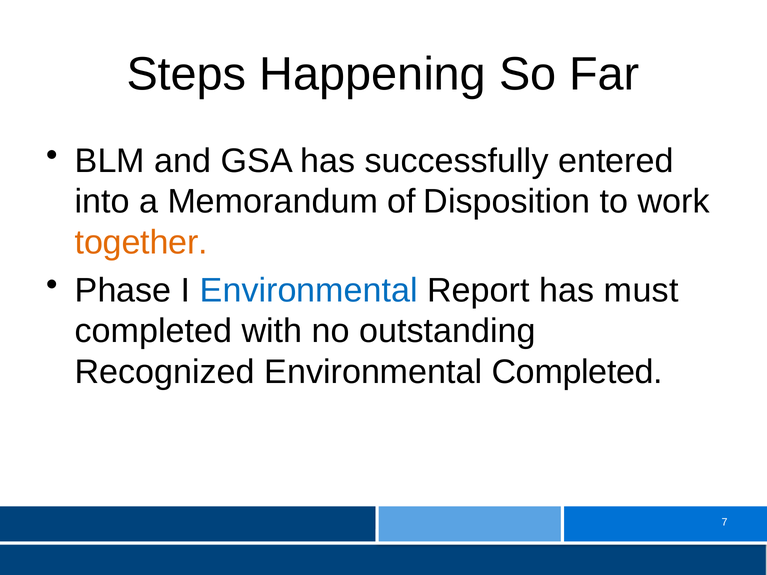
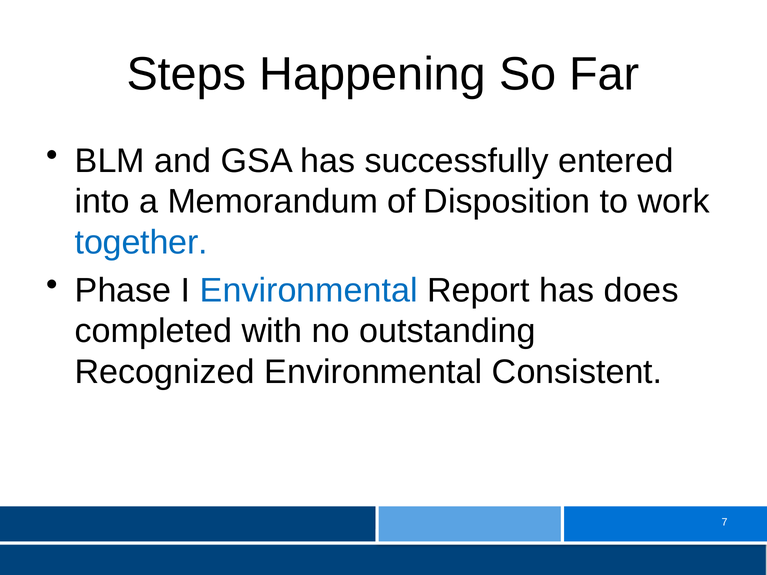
together colour: orange -> blue
must: must -> does
Environmental Completed: Completed -> Consistent
